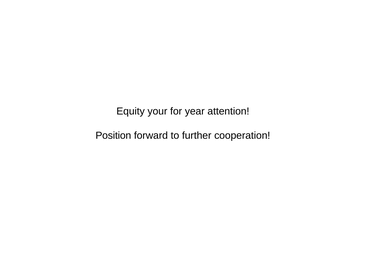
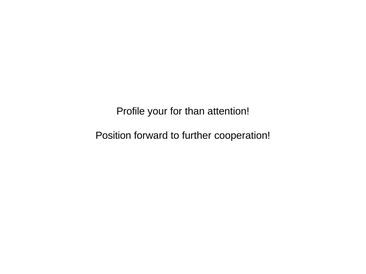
Equity: Equity -> Profile
year: year -> than
